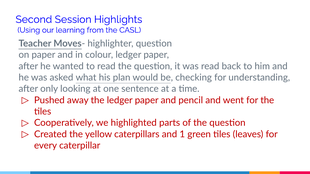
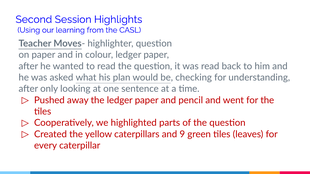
1: 1 -> 9
